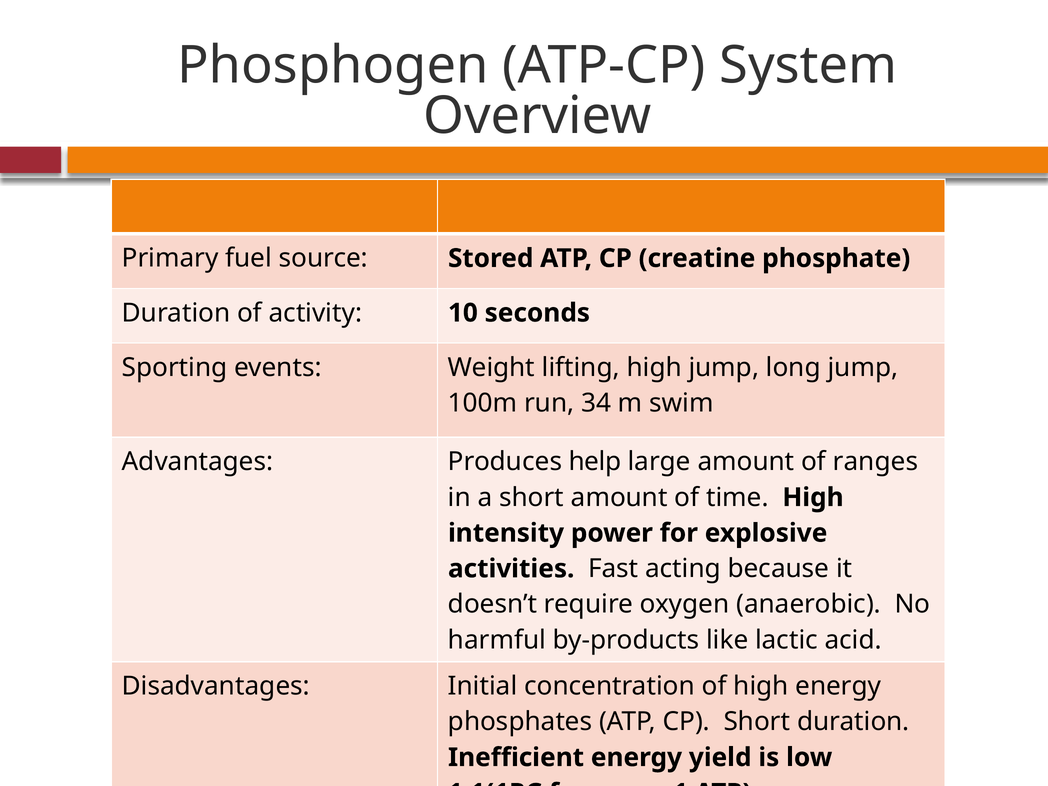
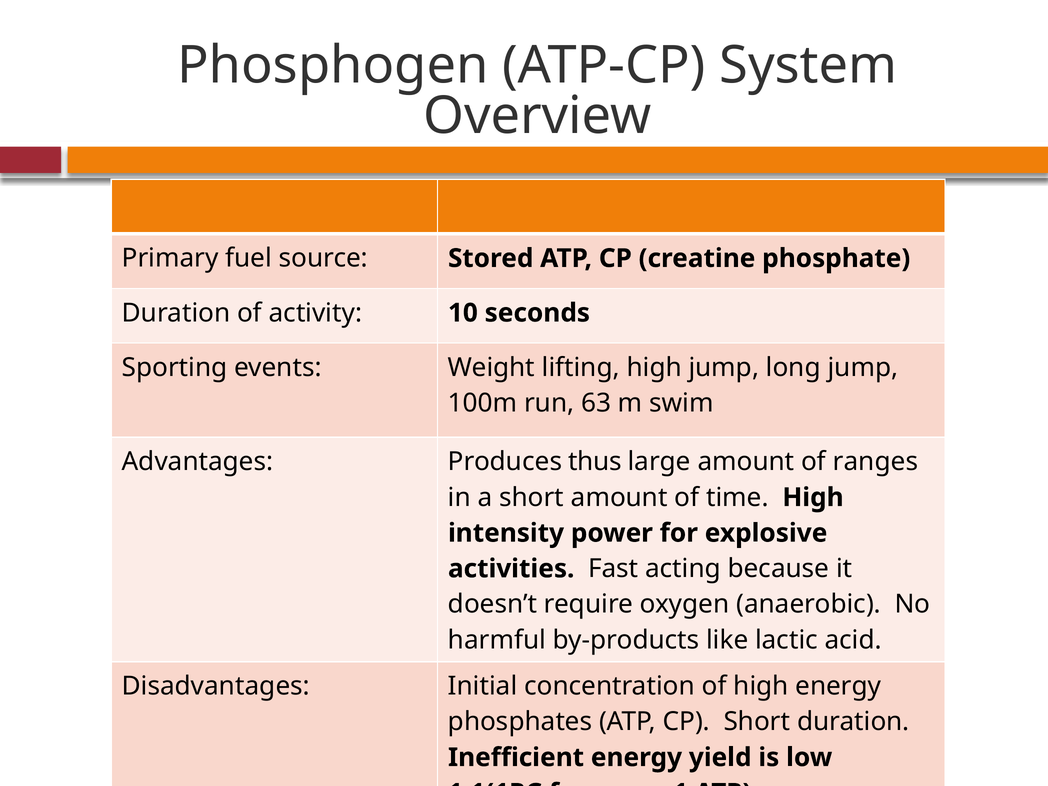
34: 34 -> 63
help: help -> thus
